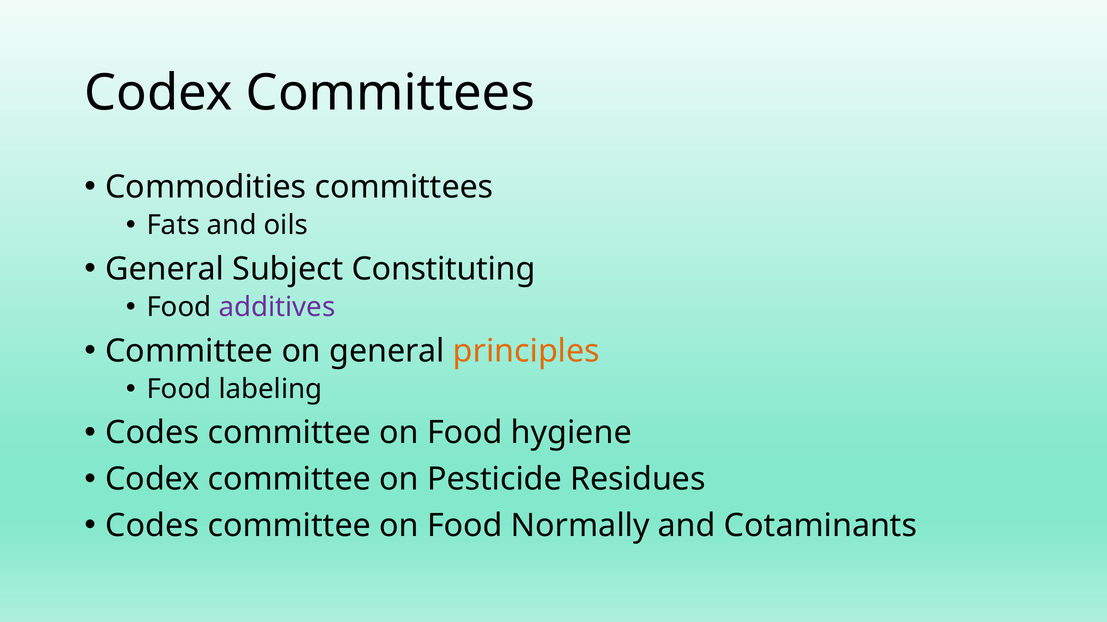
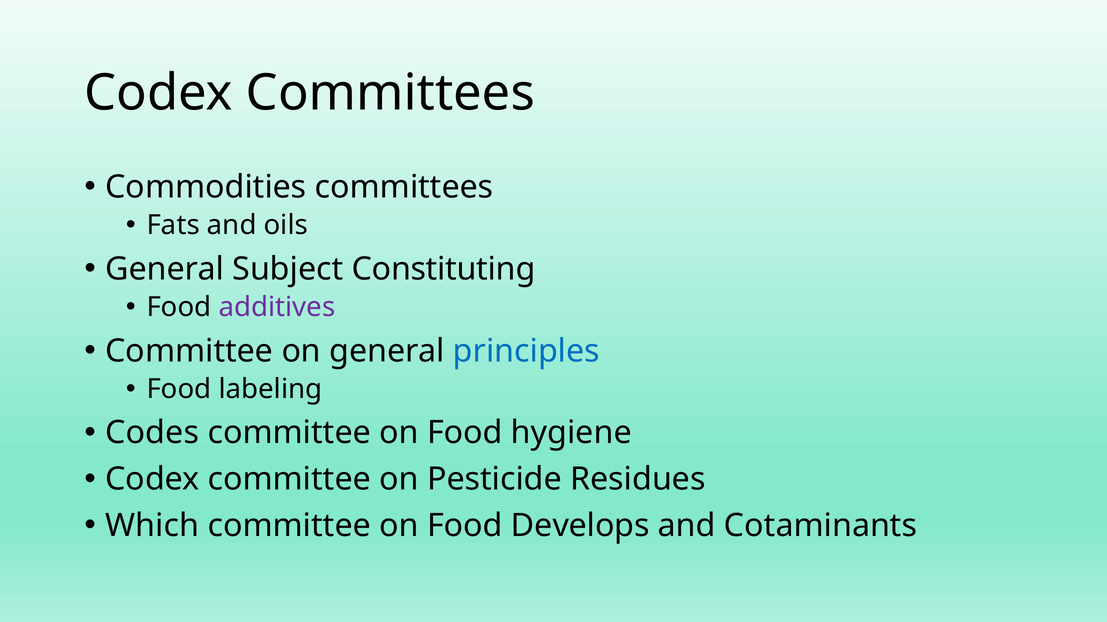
principles colour: orange -> blue
Codes at (152, 526): Codes -> Which
Normally: Normally -> Develops
